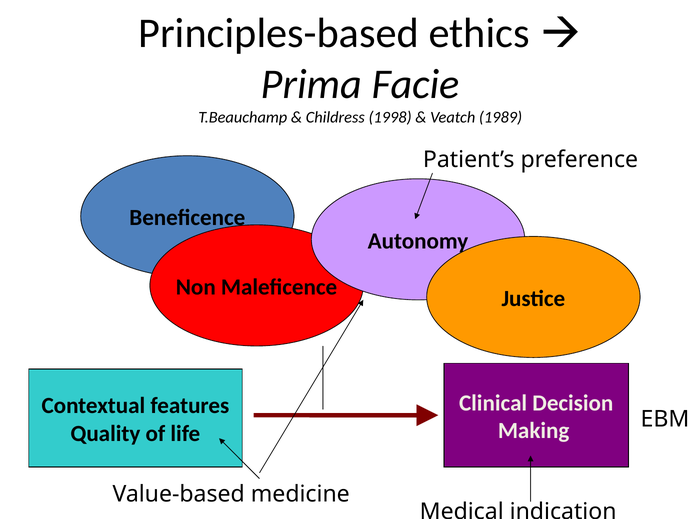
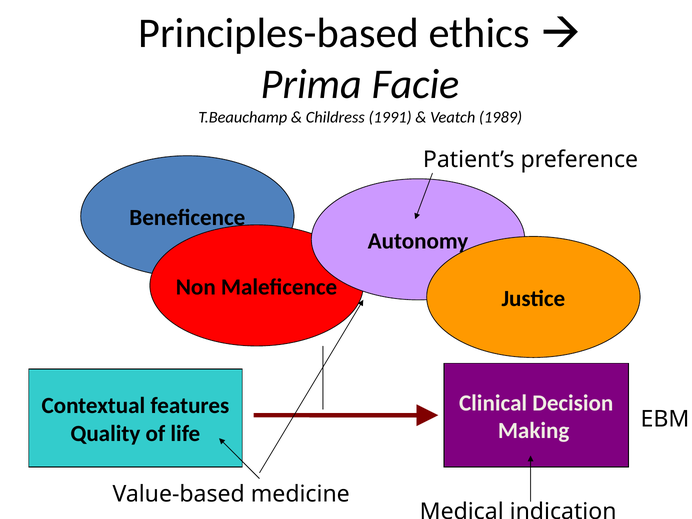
1998: 1998 -> 1991
